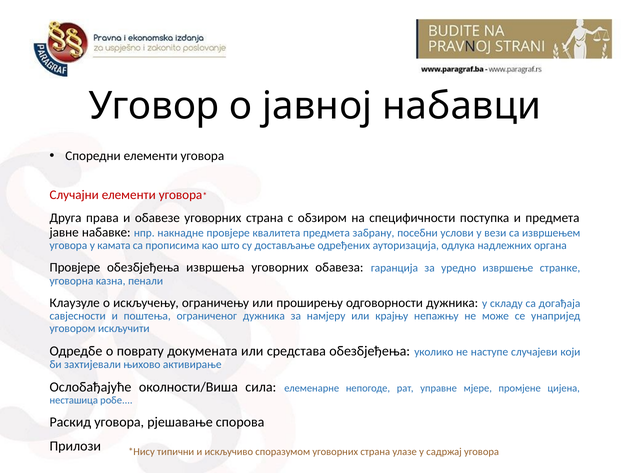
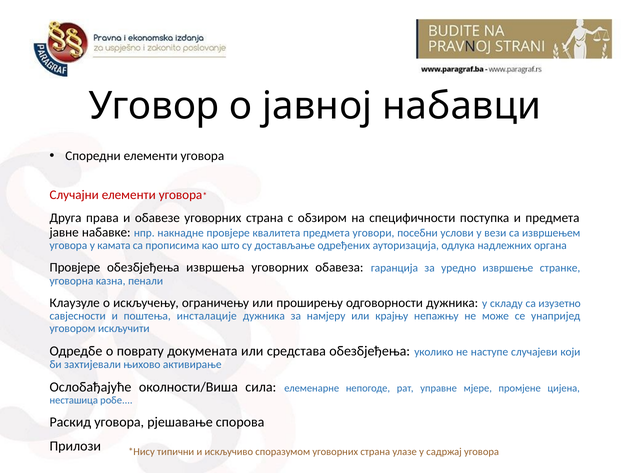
забрану: забрану -> уговори
догађаја: догађаја -> изузетно
ограниченог: ограниченог -> инсталације
